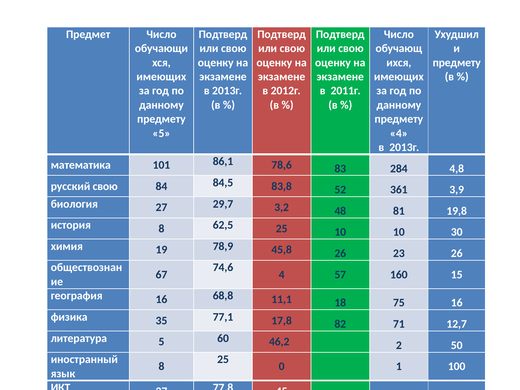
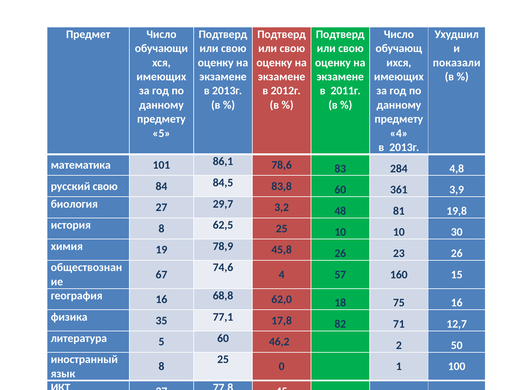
предмету at (457, 63): предмету -> показали
83,8 52: 52 -> 60
11,1: 11,1 -> 62,0
